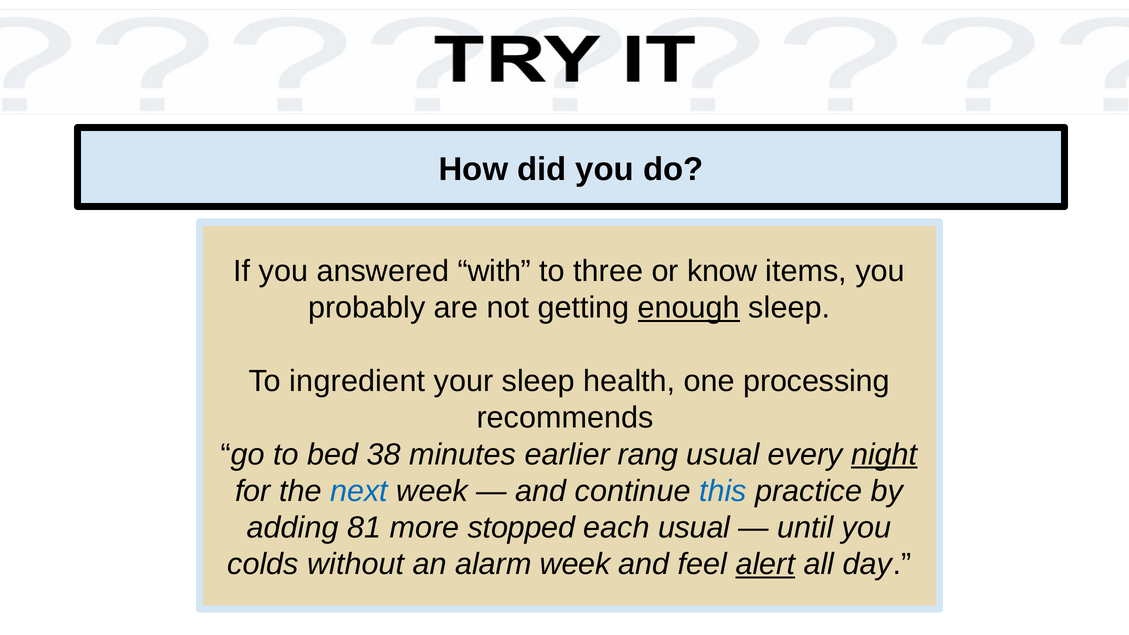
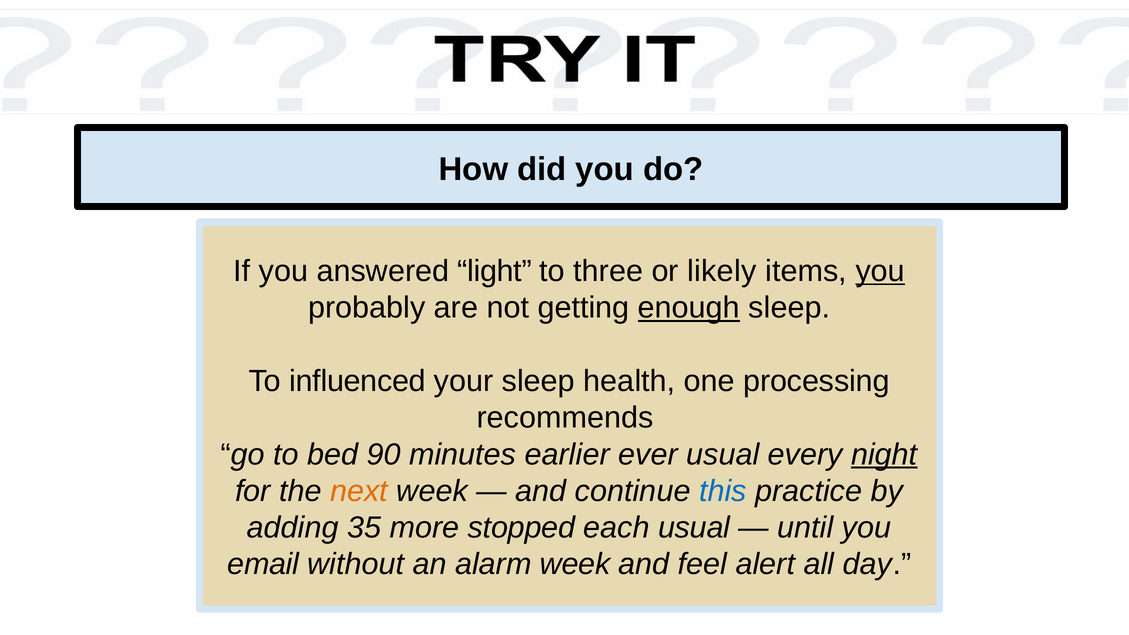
with: with -> light
know: know -> likely
you at (880, 271) underline: none -> present
ingredient: ingredient -> influenced
38: 38 -> 90
rang: rang -> ever
next colour: blue -> orange
81: 81 -> 35
colds: colds -> email
alert underline: present -> none
